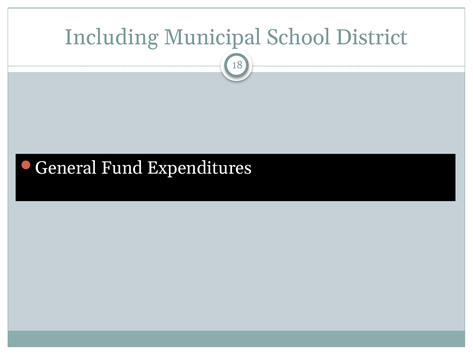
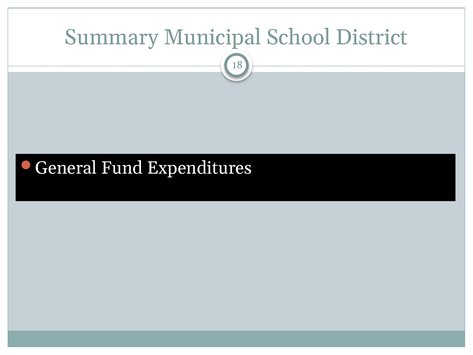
Including: Including -> Summary
